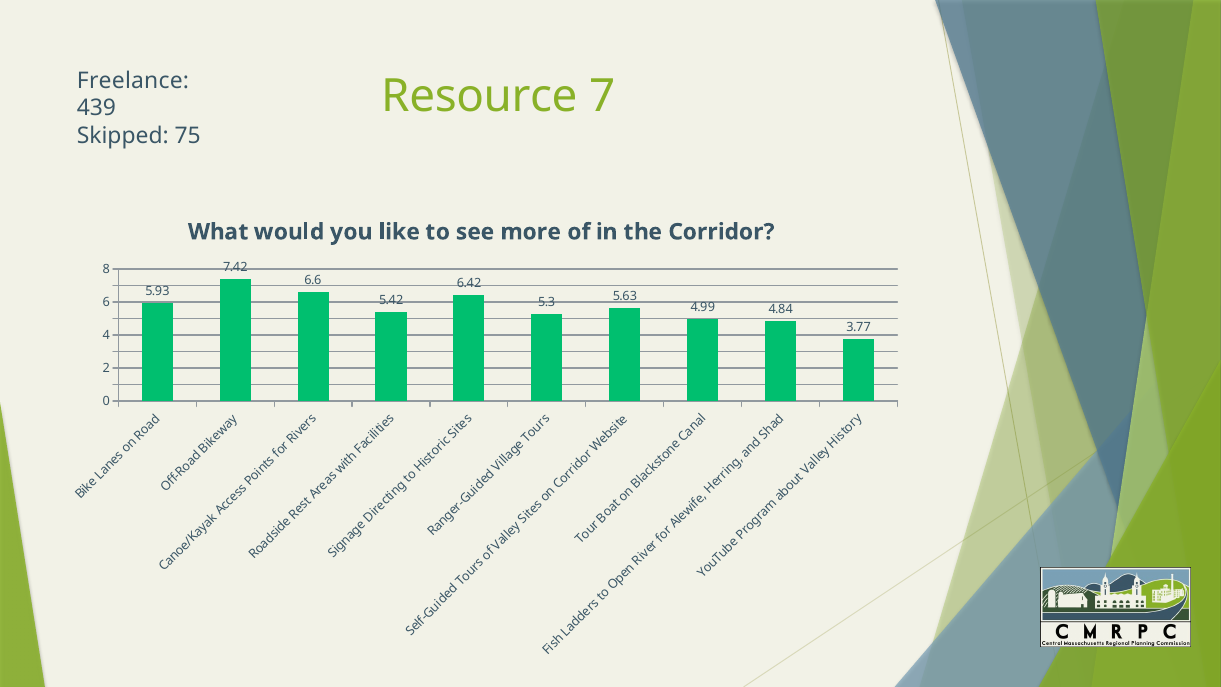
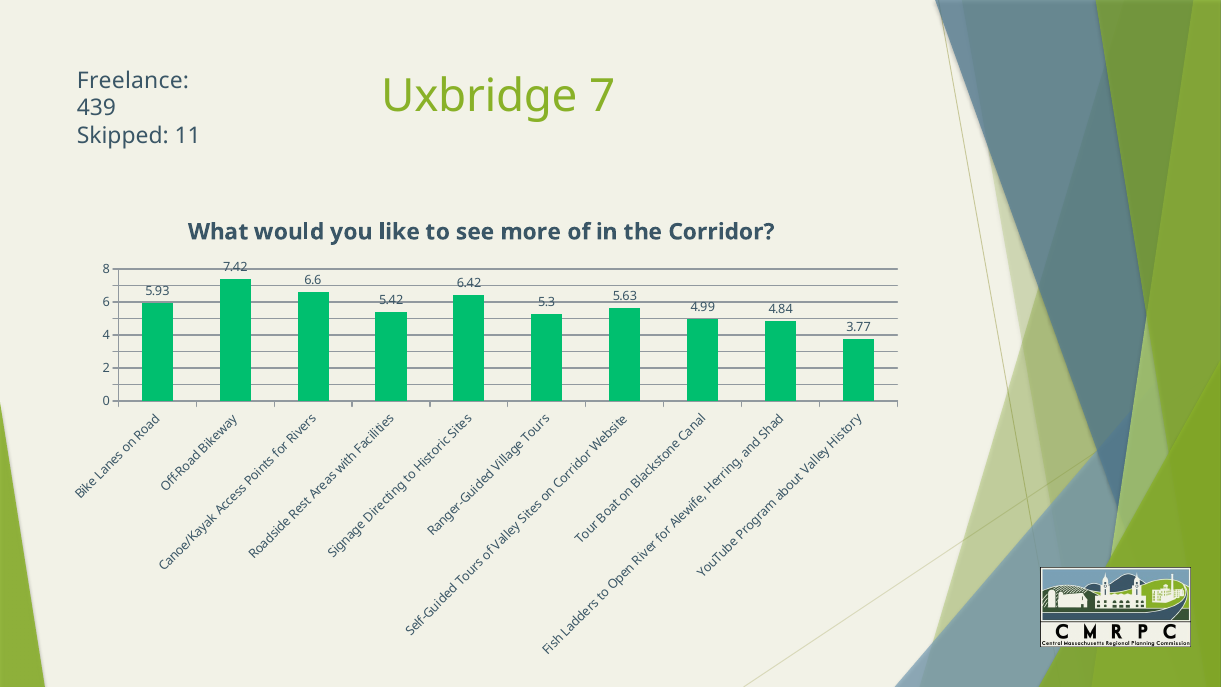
Resource: Resource -> Uxbridge
75: 75 -> 11
